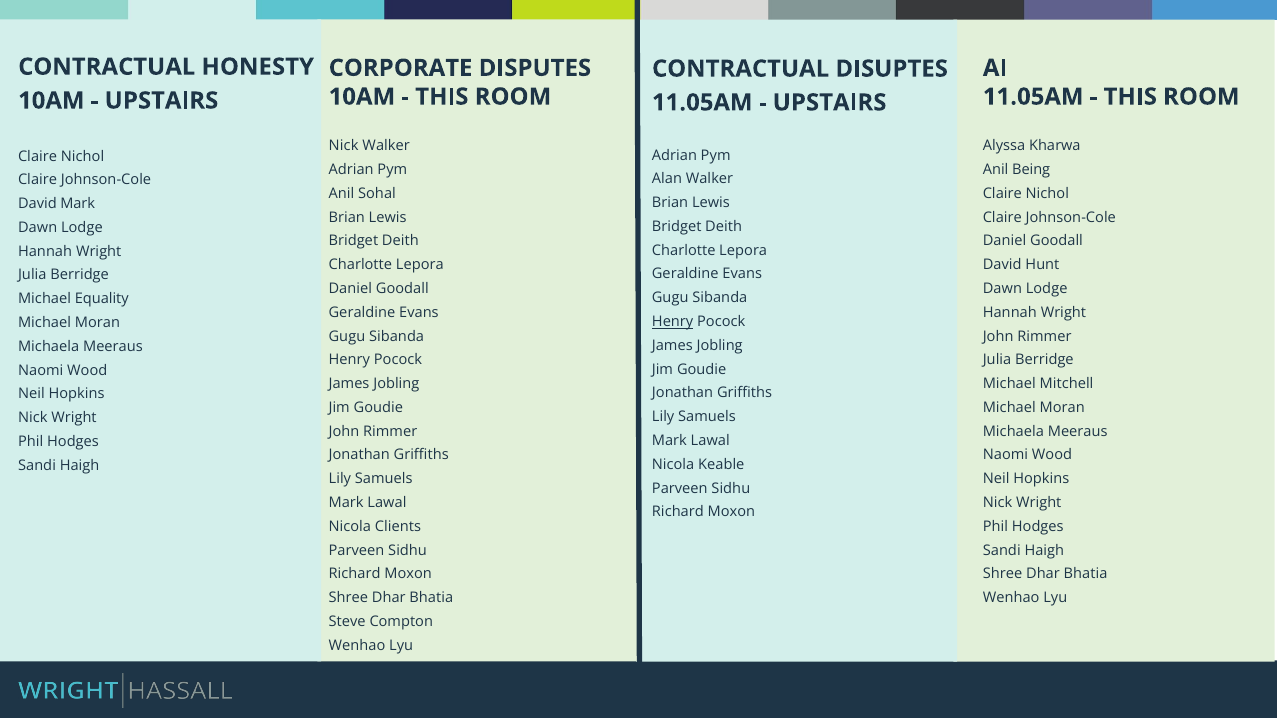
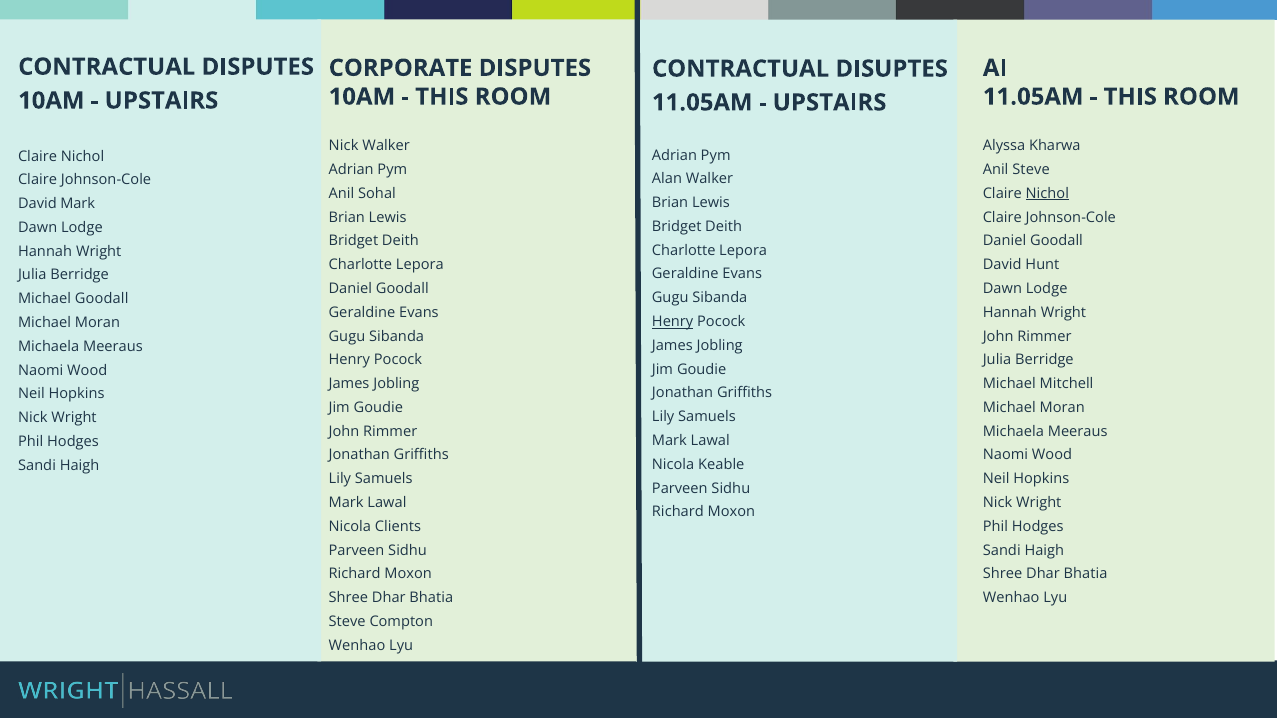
CONTRACTUAL HONESTY: HONESTY -> DISPUTES
Anil Being: Being -> Steve
Nichol at (1047, 194) underline: none -> present
Michael Equality: Equality -> Goodall
